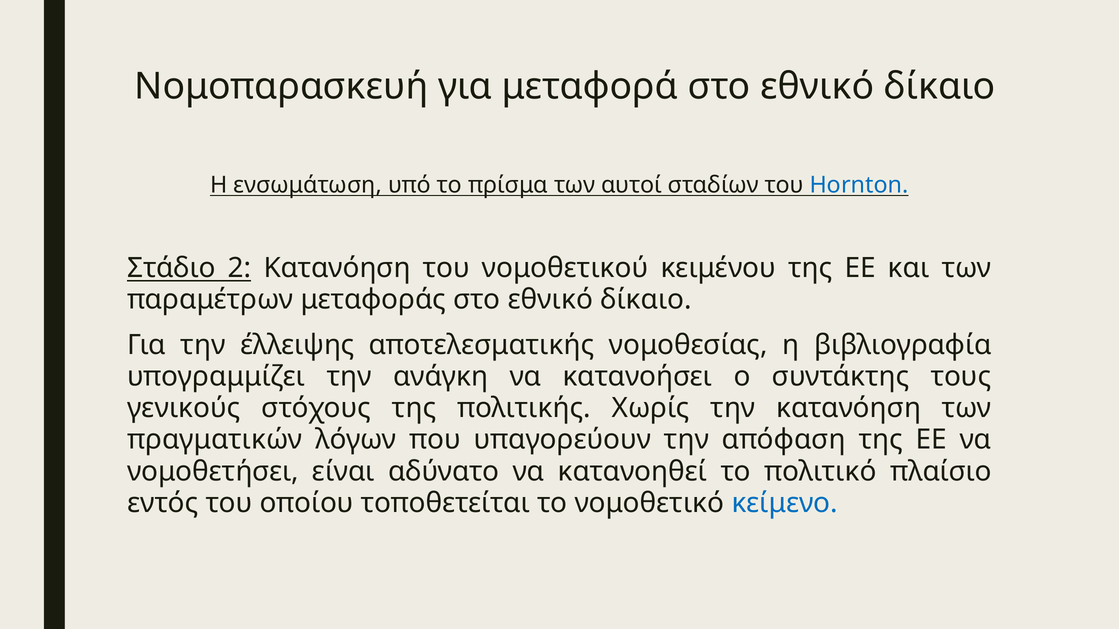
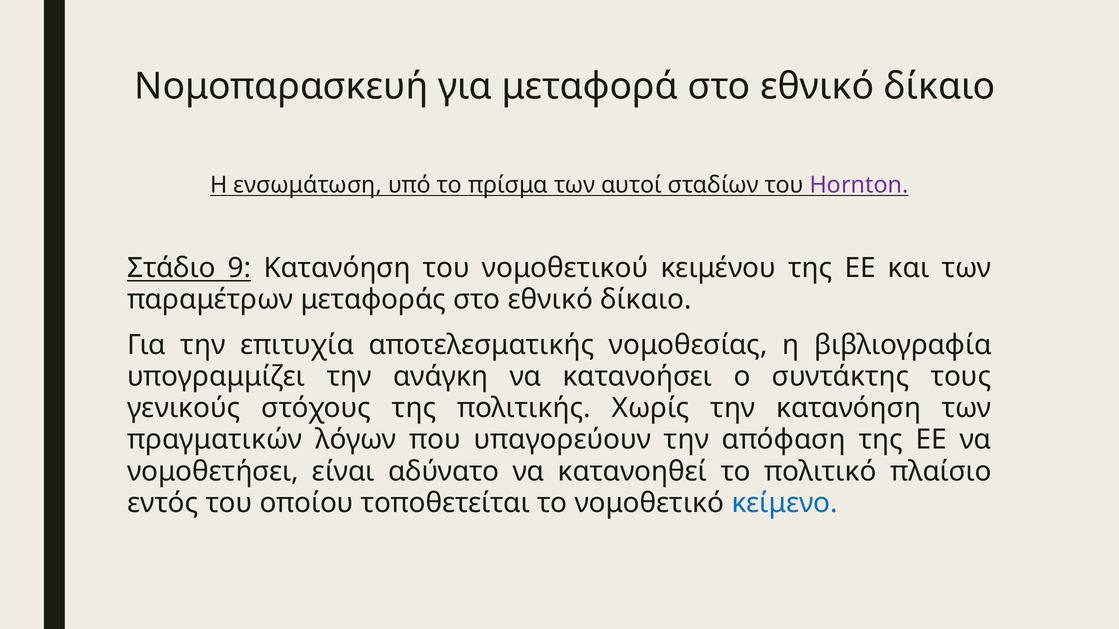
Hornton colour: blue -> purple
2: 2 -> 9
έλλειψης: έλλειψης -> επιτυχία
